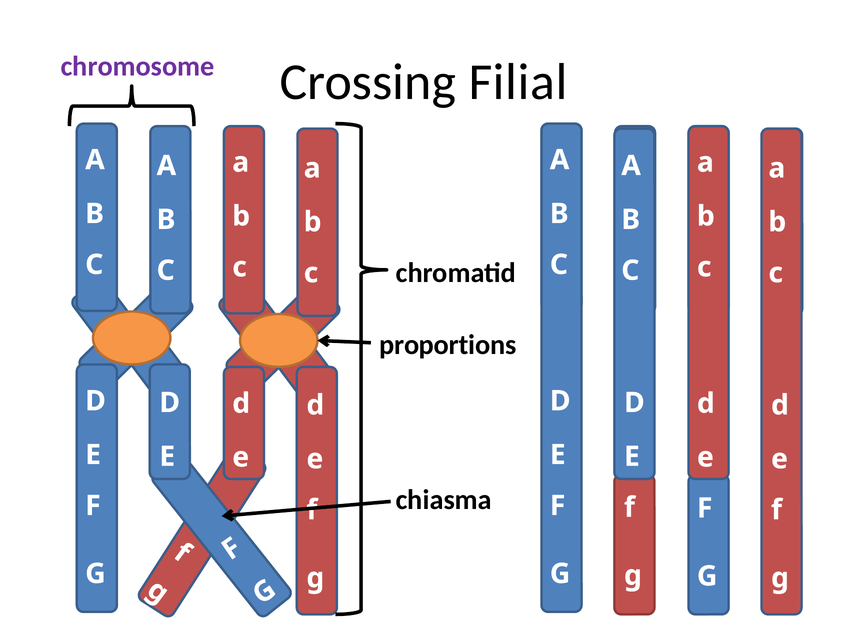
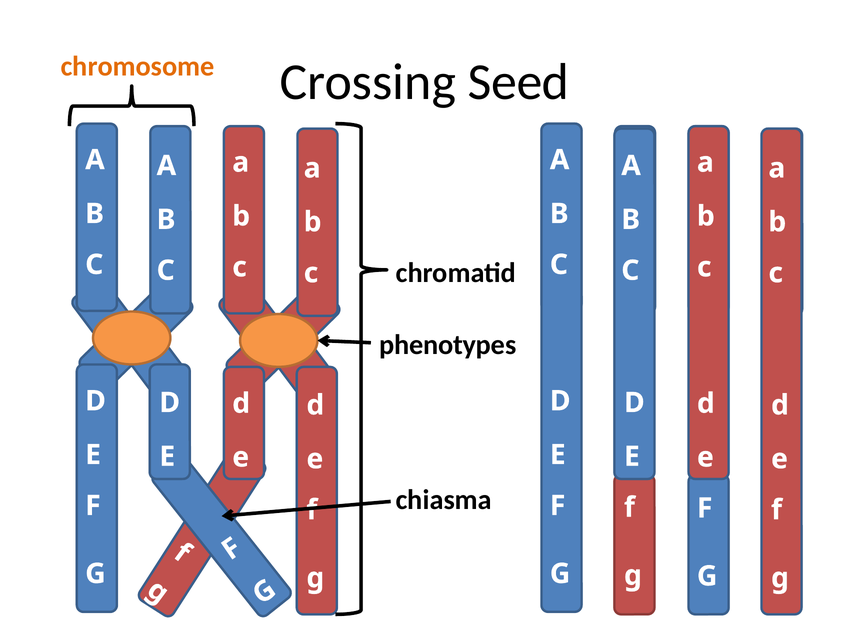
chromosome colour: purple -> orange
Filial: Filial -> Seed
proportions: proportions -> phenotypes
